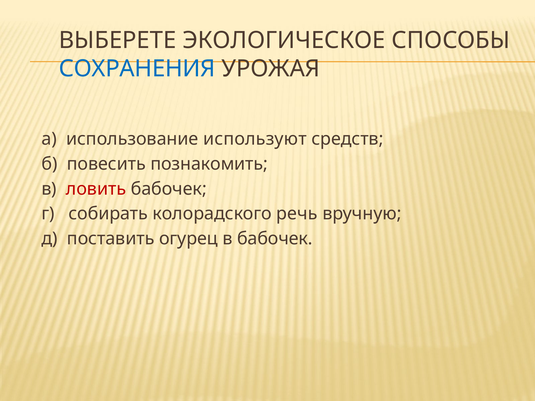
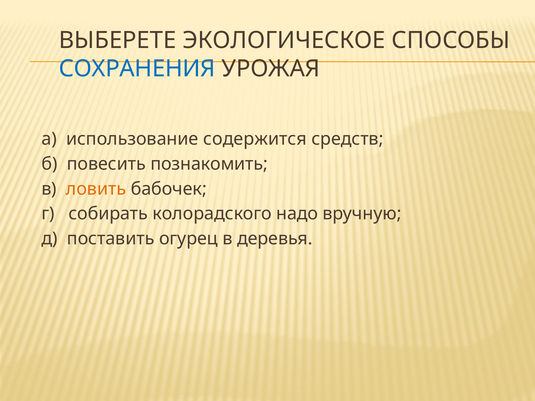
используют: используют -> содержится
ловить colour: red -> orange
речь: речь -> надо
в бабочек: бабочек -> деревья
